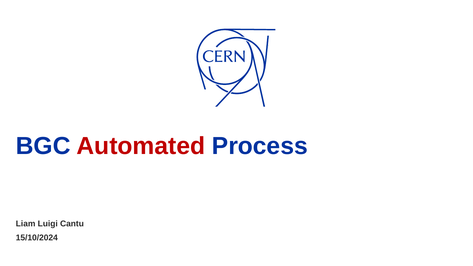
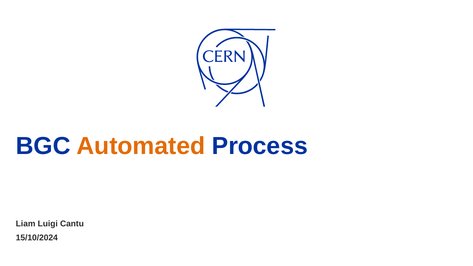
Automated colour: red -> orange
